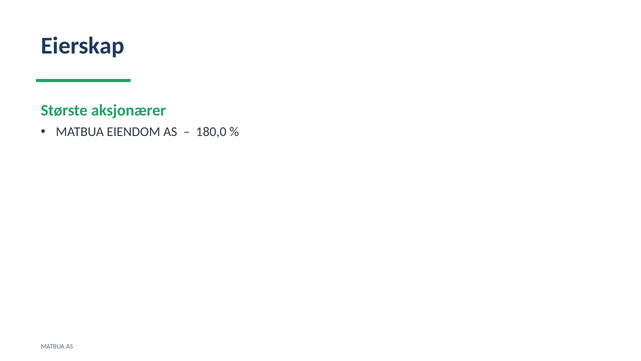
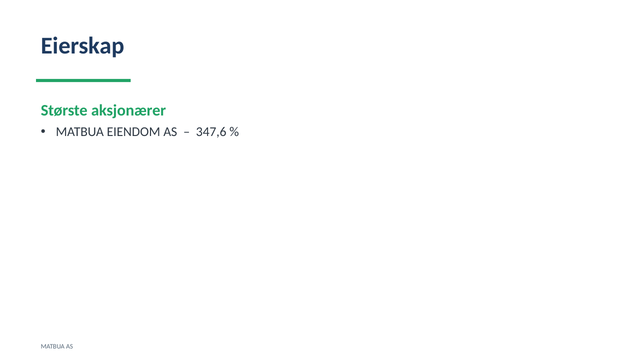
180,0: 180,0 -> 347,6
